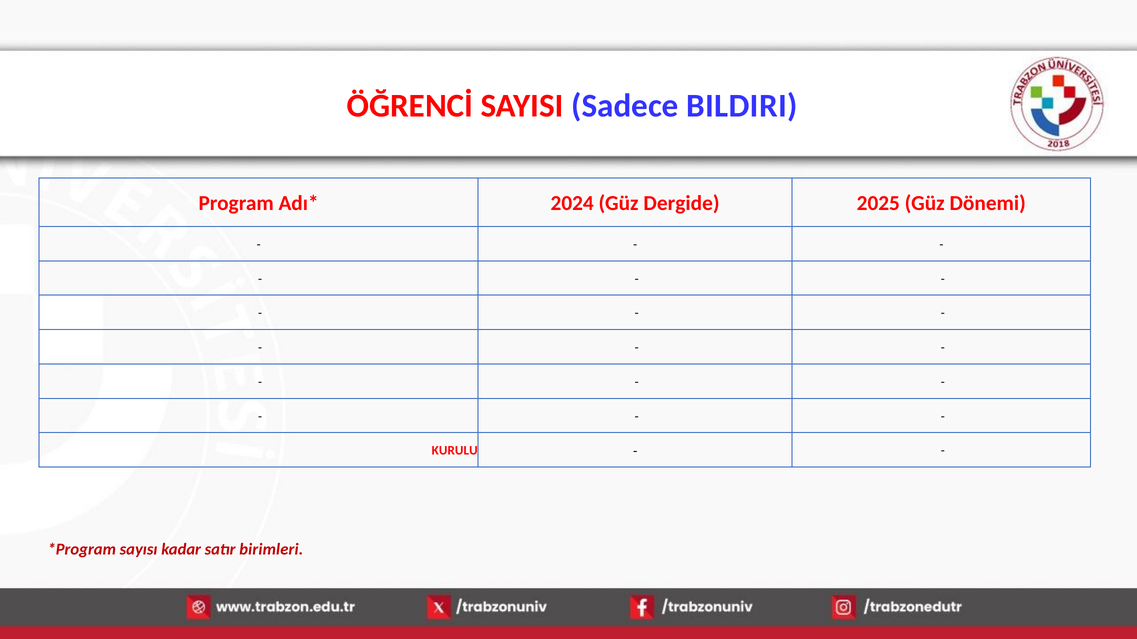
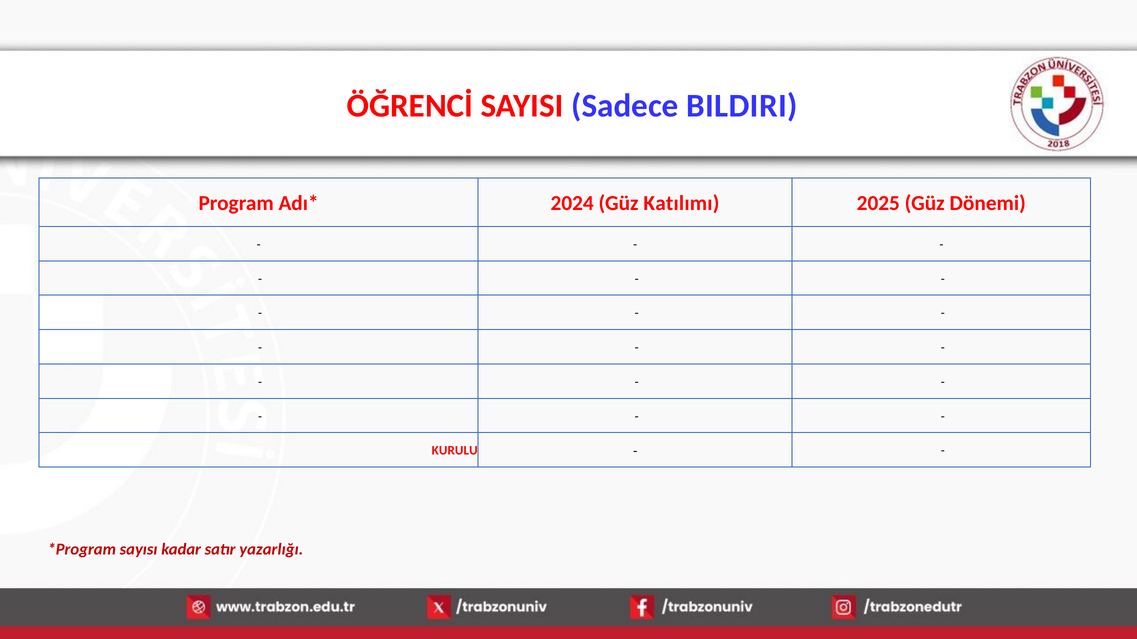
Dergide: Dergide -> Katılımı
birimleri: birimleri -> yazarlığı
